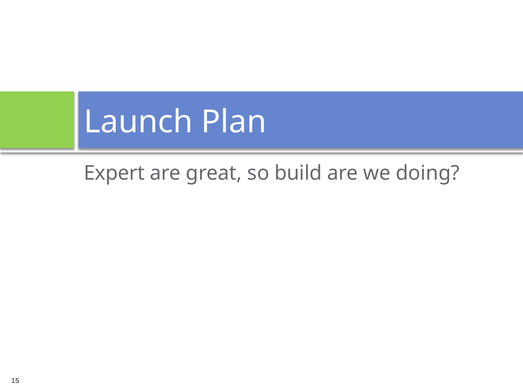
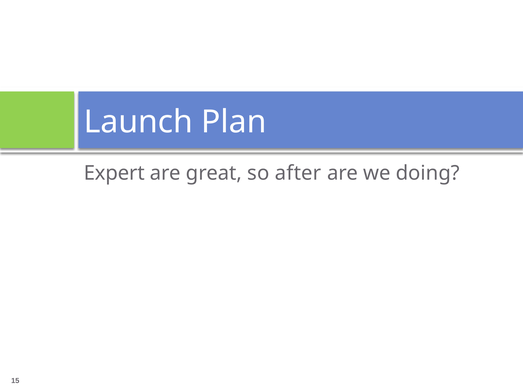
build: build -> after
